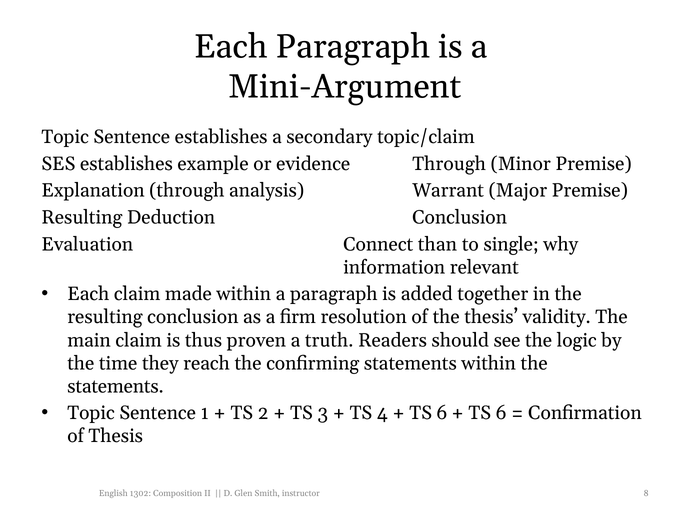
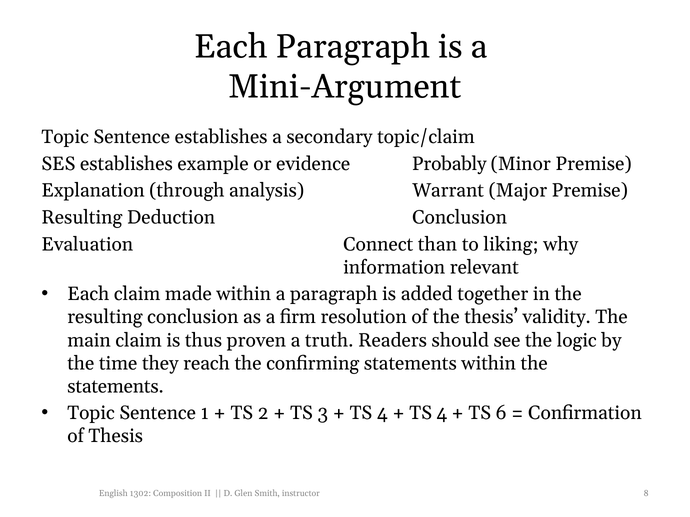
evidence Through: Through -> Probably
single: single -> liking
6 at (442, 413): 6 -> 4
